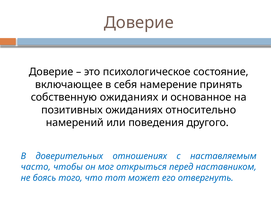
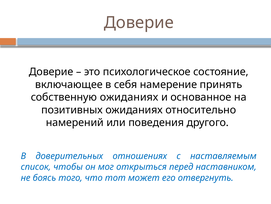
часто: часто -> список
